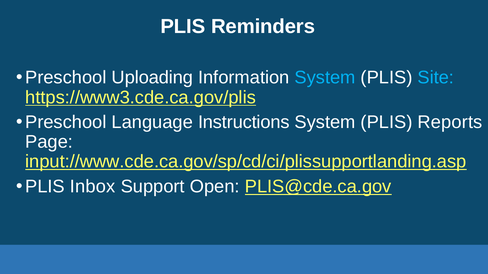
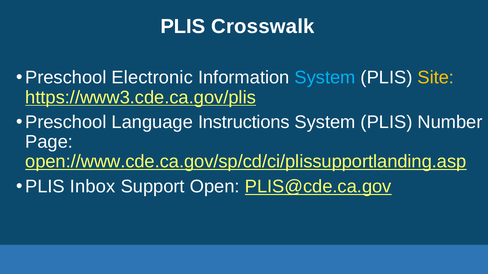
Reminders: Reminders -> Crosswalk
Uploading: Uploading -> Electronic
Site colour: light blue -> yellow
Reports: Reports -> Number
input://www.cde.ca.gov/sp/cd/ci/plissupportlanding.asp: input://www.cde.ca.gov/sp/cd/ci/plissupportlanding.asp -> open://www.cde.ca.gov/sp/cd/ci/plissupportlanding.asp
